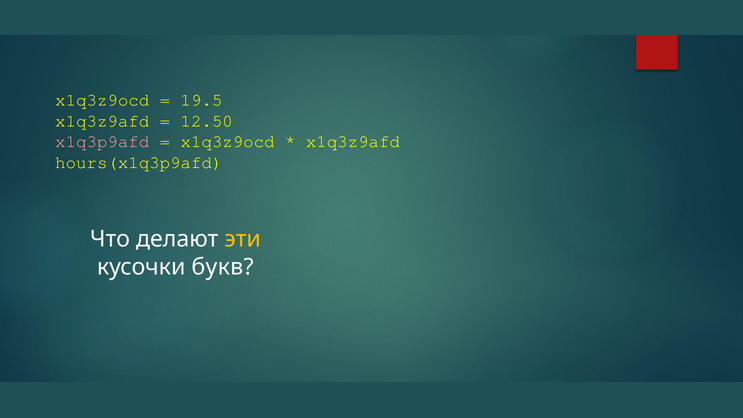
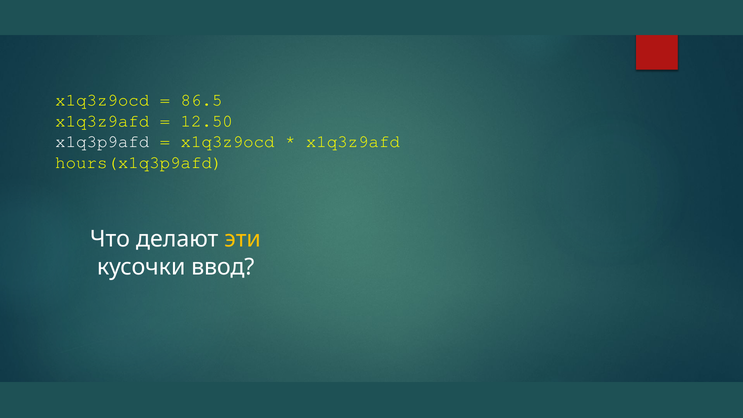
19.5: 19.5 -> 86.5
x1q3p9afd colour: pink -> white
букв: букв -> ввод
